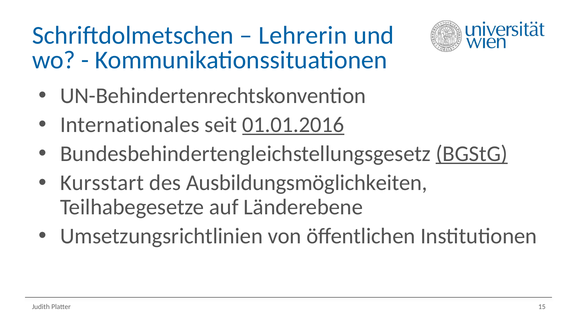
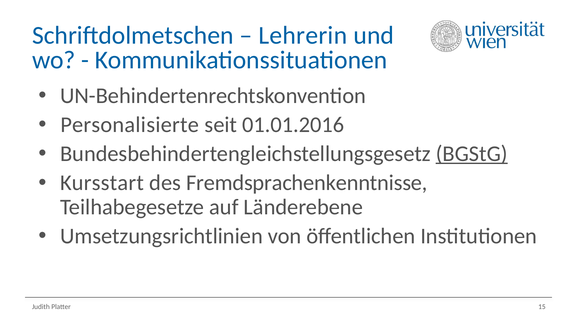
Internationales: Internationales -> Personalisierte
01.01.2016 underline: present -> none
Ausbildungsmöglichkeiten: Ausbildungsmöglichkeiten -> Fremdsprachenkenntnisse
